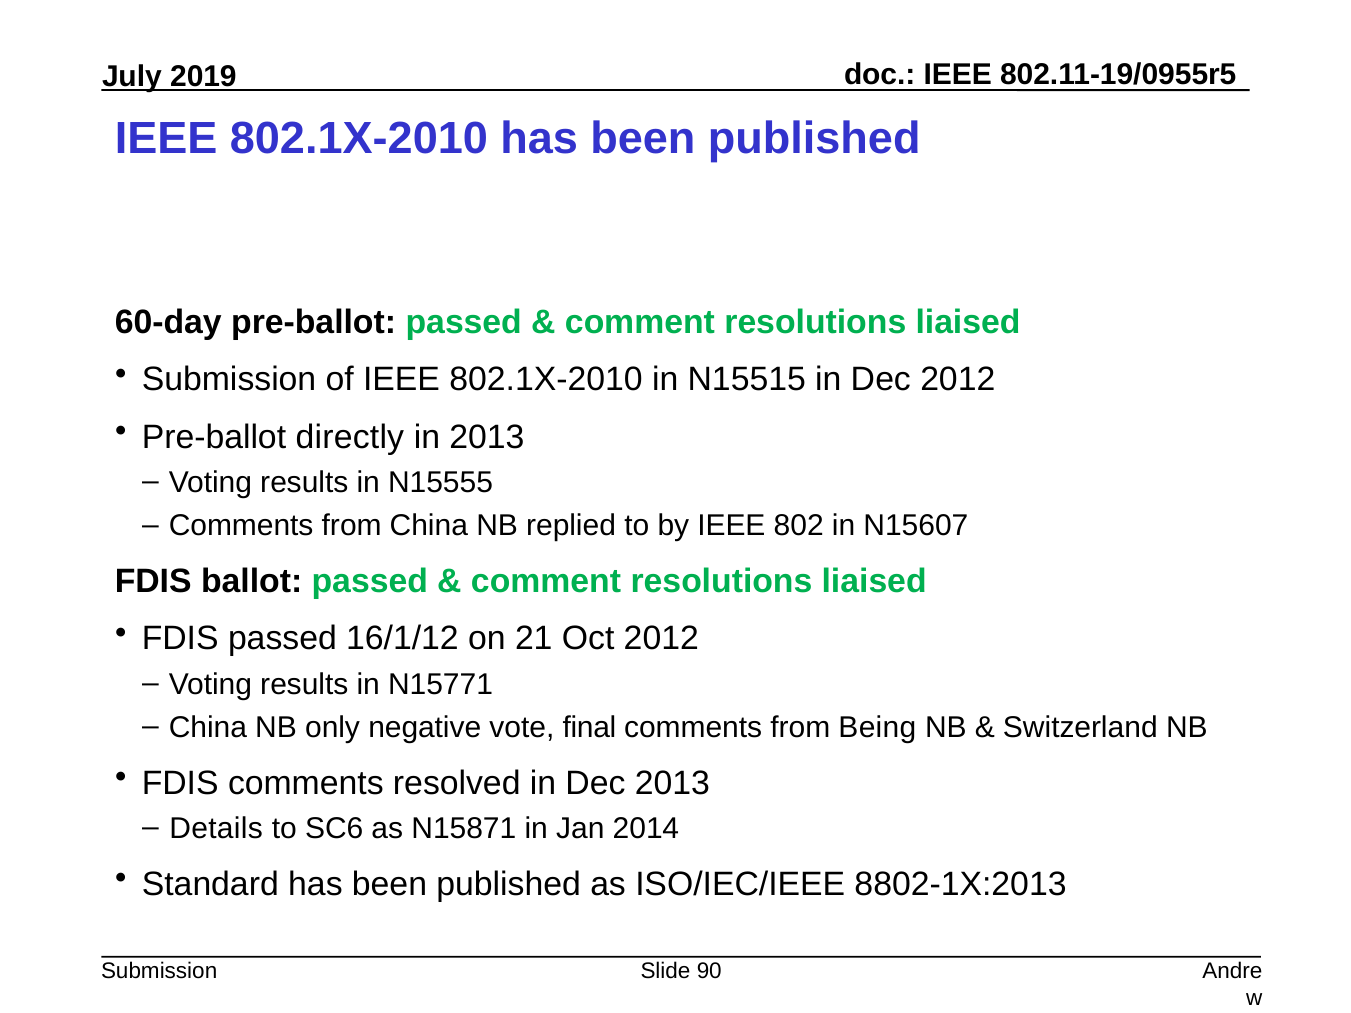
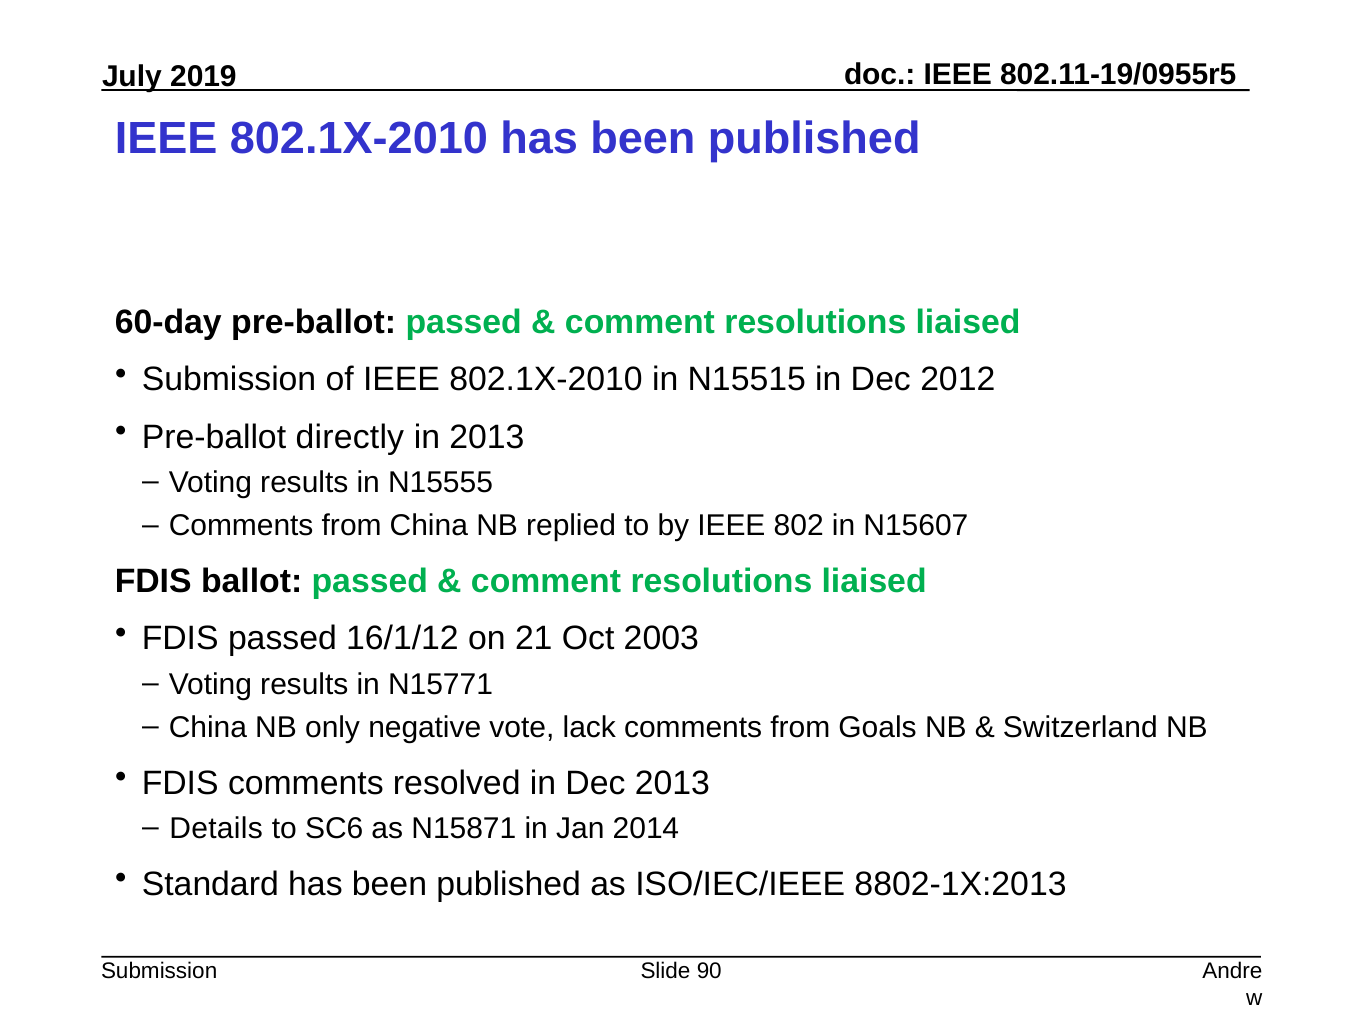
Oct 2012: 2012 -> 2003
final: final -> lack
Being: Being -> Goals
